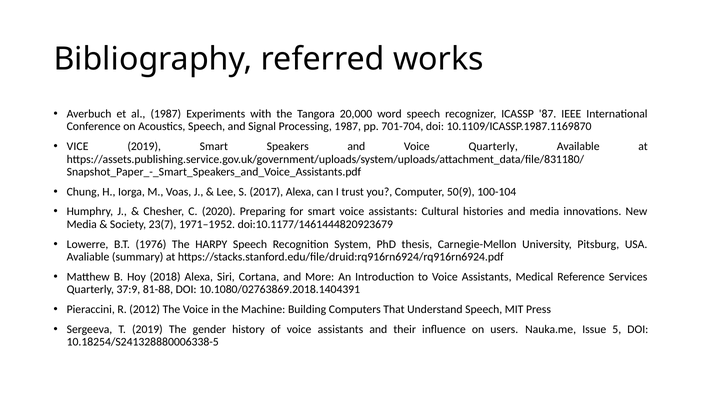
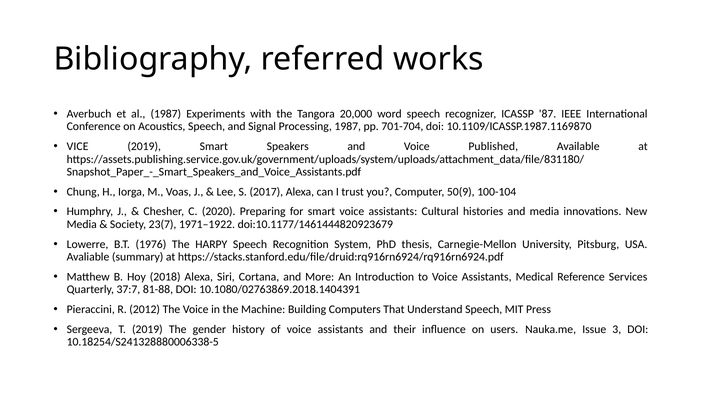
Voice Quarterly: Quarterly -> Published
1971–1952: 1971–1952 -> 1971–1922
37:9: 37:9 -> 37:7
5: 5 -> 3
